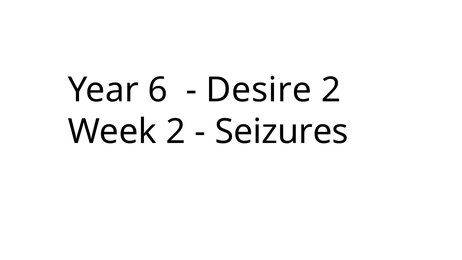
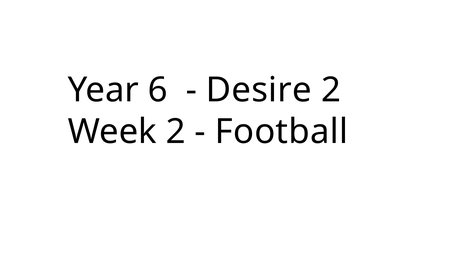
Seizures: Seizures -> Football
